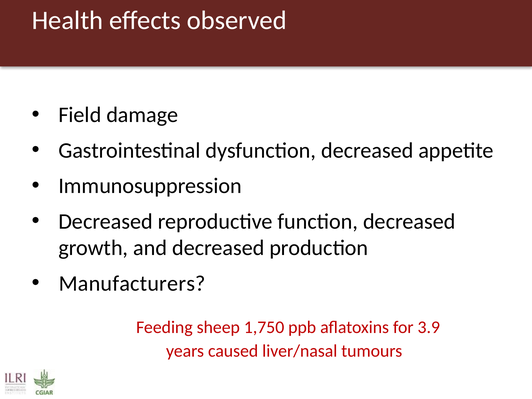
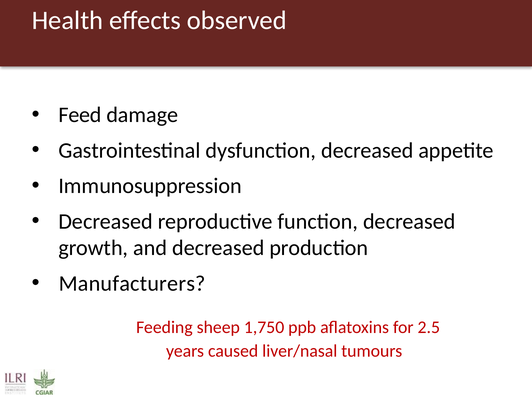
Field: Field -> Feed
3.9: 3.9 -> 2.5
